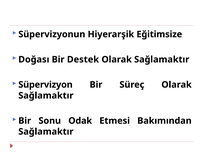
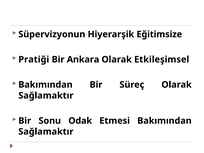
Doğası: Doğası -> Pratiği
Destek: Destek -> Ankara
Sağlamaktır at (162, 59): Sağlamaktır -> Etkileşimsel
Süpervizyon at (45, 85): Süpervizyon -> Bakımından
